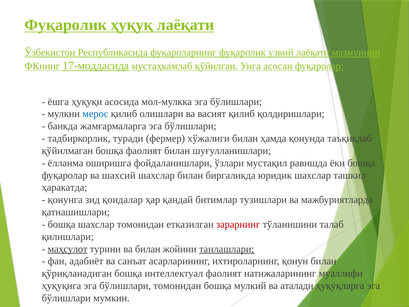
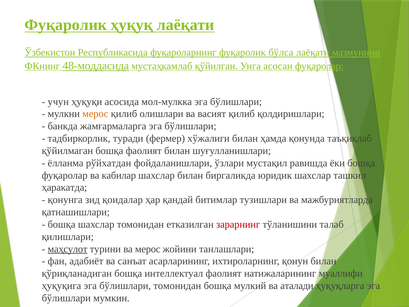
узвий: узвий -> бўлса
17-моддасида: 17-моддасида -> 48-моддасида
ёшга: ёшга -> учун
мерос at (95, 114) colour: blue -> orange
оширишга: оширишга -> рўйхатдан
шахсий: шахсий -> кабилар
ва билан: билан -> мерос
танлашлари underline: present -> none
